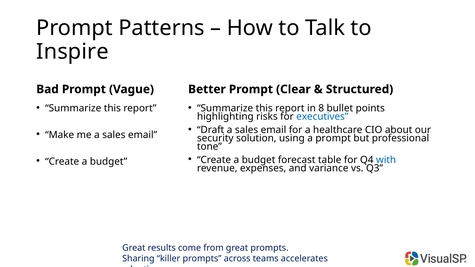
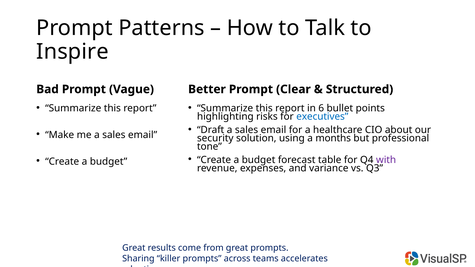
8: 8 -> 6
a prompt: prompt -> months
with colour: blue -> purple
